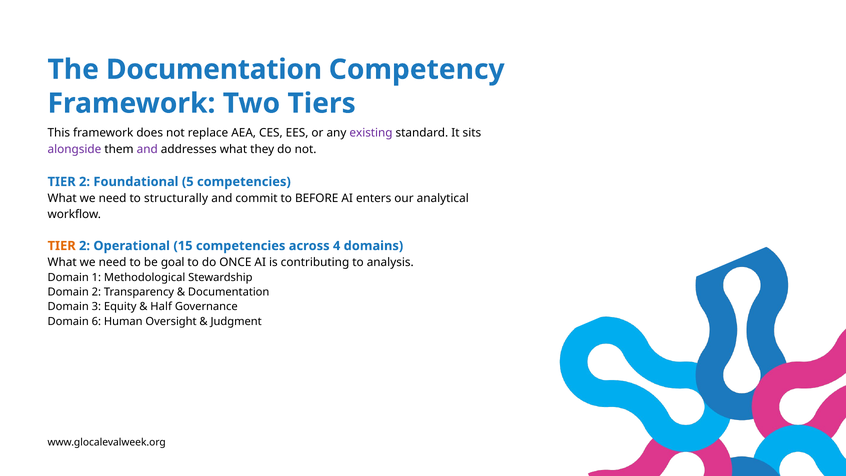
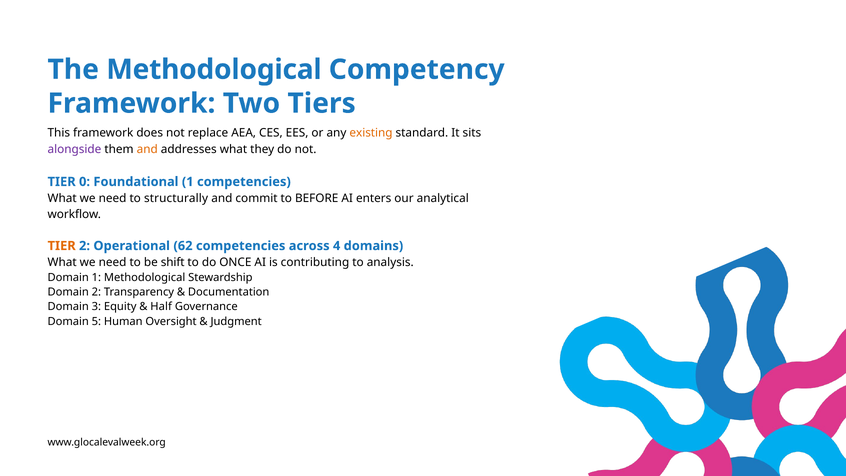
The Documentation: Documentation -> Methodological
existing colour: purple -> orange
and at (147, 149) colour: purple -> orange
2 at (85, 182): 2 -> 0
Foundational 5: 5 -> 1
15: 15 -> 62
goal: goal -> shift
6: 6 -> 5
